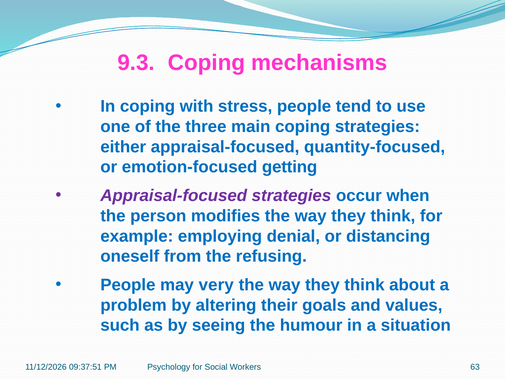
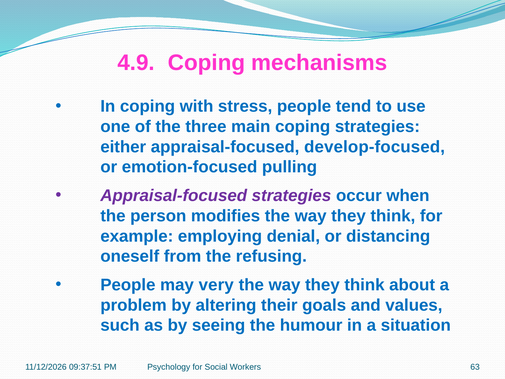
9.3: 9.3 -> 4.9
quantity-focused: quantity-focused -> develop-focused
getting: getting -> pulling
